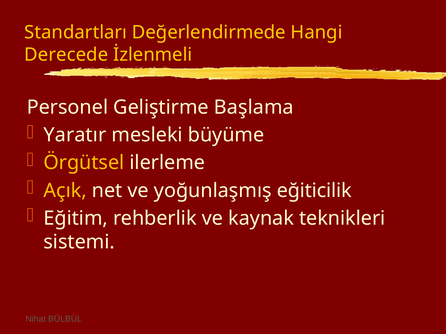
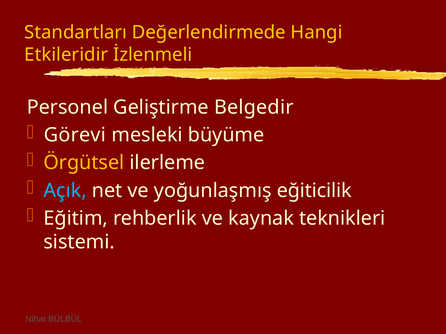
Derecede: Derecede -> Etkileridir
Başlama: Başlama -> Belgedir
Yaratır: Yaratır -> Görevi
Açık colour: yellow -> light blue
